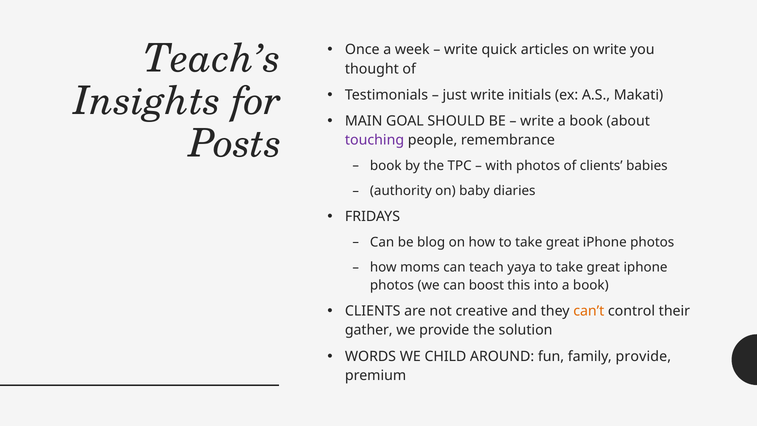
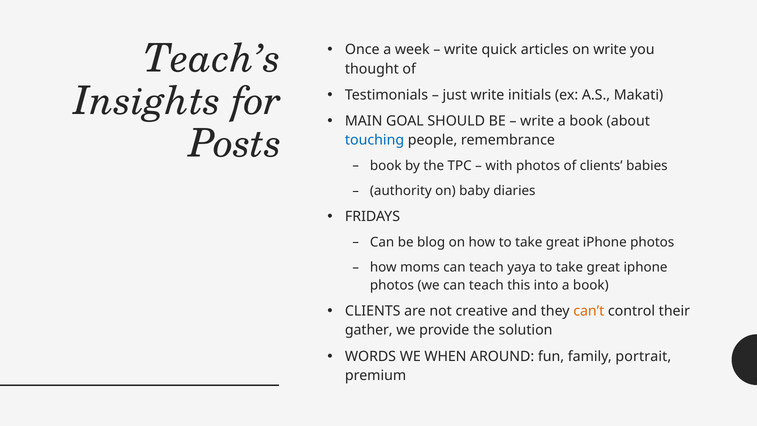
touching colour: purple -> blue
we can boost: boost -> teach
CHILD: CHILD -> WHEN
family provide: provide -> portrait
